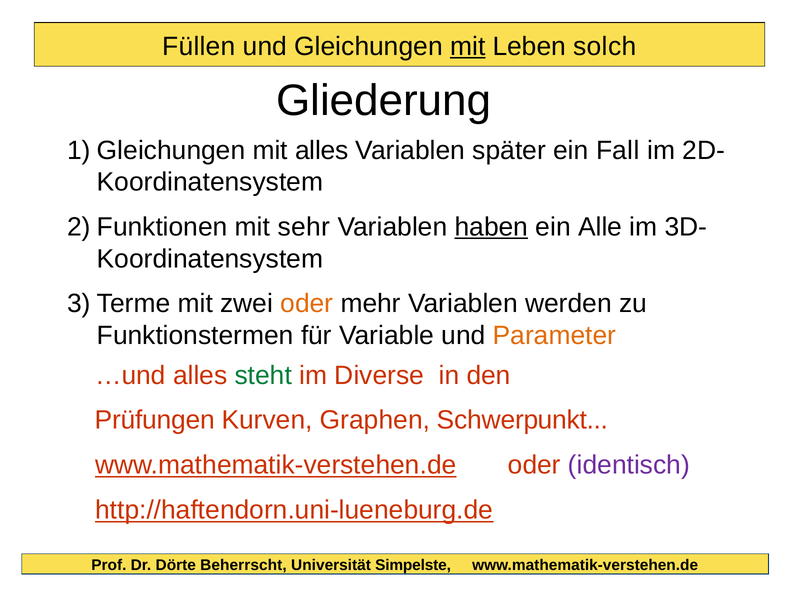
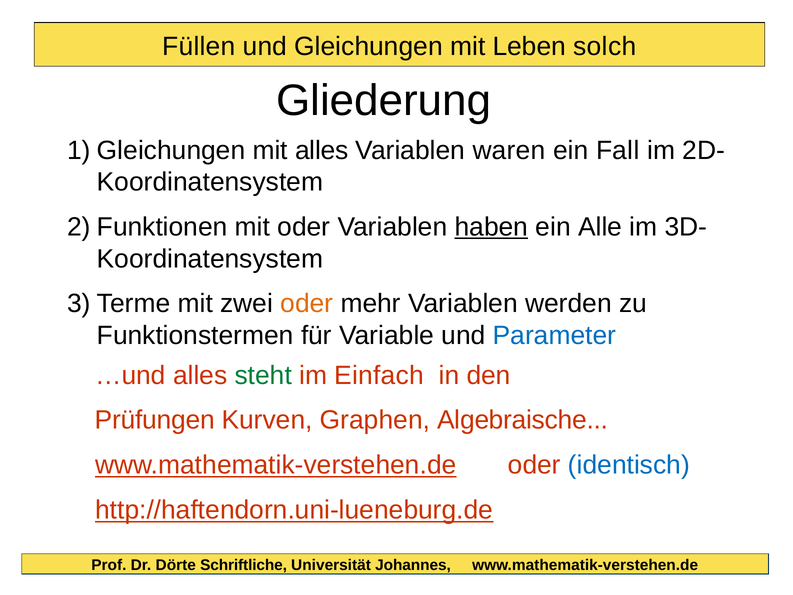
mit at (468, 46) underline: present -> none
später: später -> waren
mit sehr: sehr -> oder
Parameter colour: orange -> blue
Diverse: Diverse -> Einfach
Schwerpunkt: Schwerpunkt -> Algebraische
identisch colour: purple -> blue
Beherrscht: Beherrscht -> Schriftliche
Simpelste: Simpelste -> Johannes
